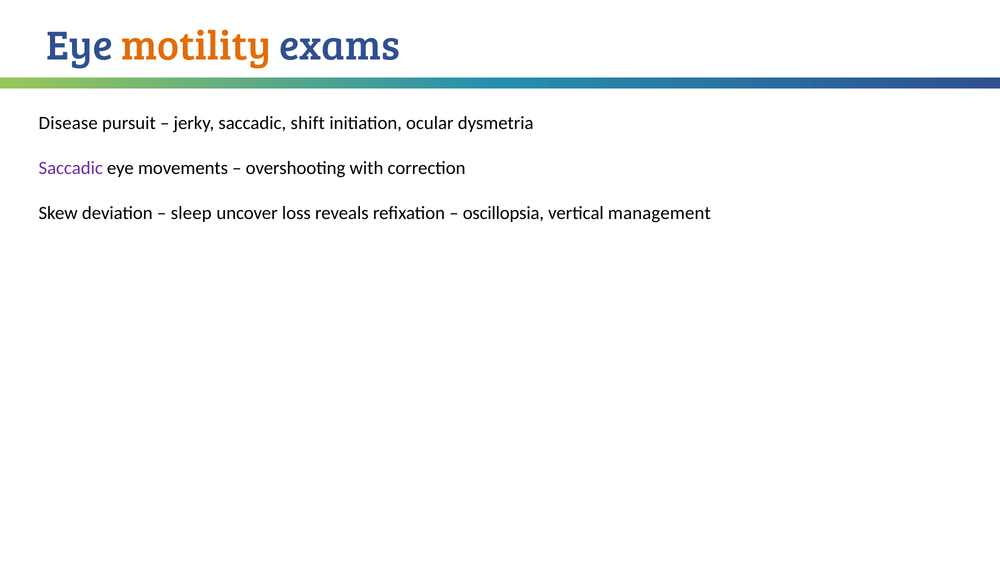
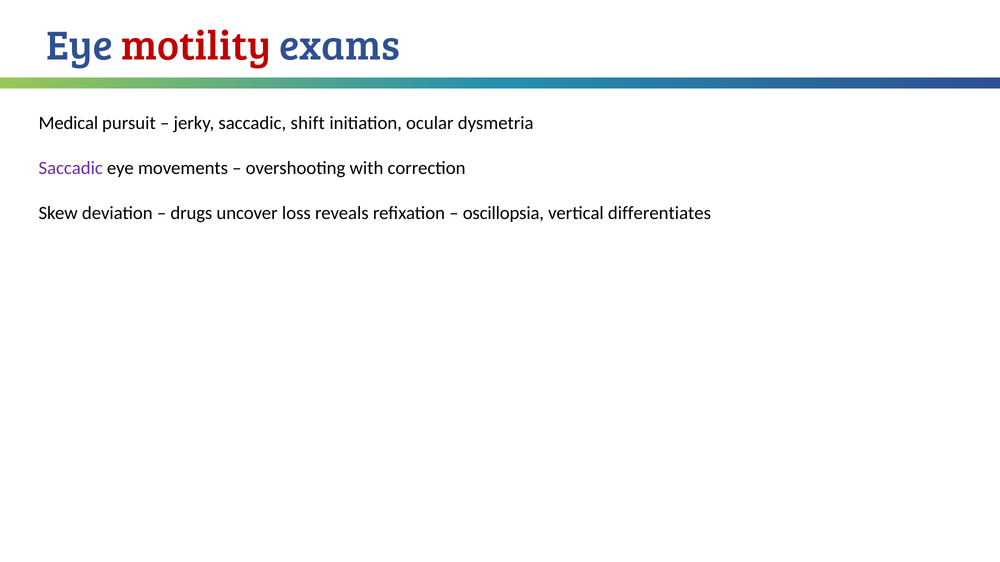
motility colour: orange -> red
Disease: Disease -> Medical
sleep: sleep -> drugs
management: management -> differentiates
